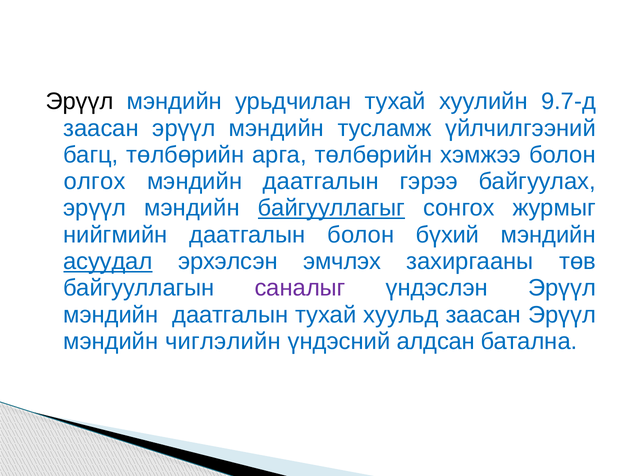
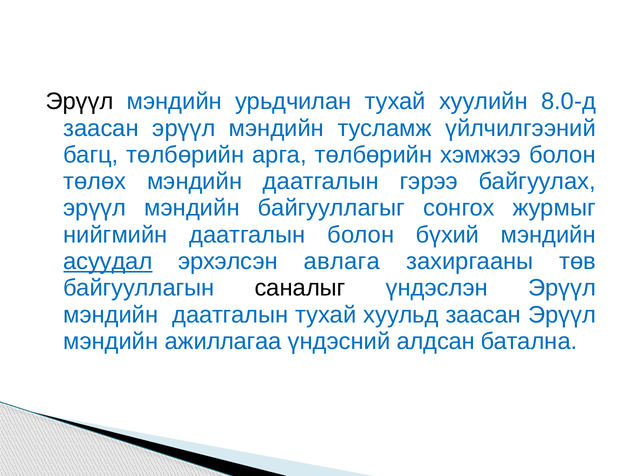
9.7-д: 9.7-д -> 8.0-д
олгох: олгох -> төлөх
байгууллагыг underline: present -> none
эмчлэх: эмчлэх -> авлага
саналыг colour: purple -> black
чиглэлийн: чиглэлийн -> ажиллагаа
